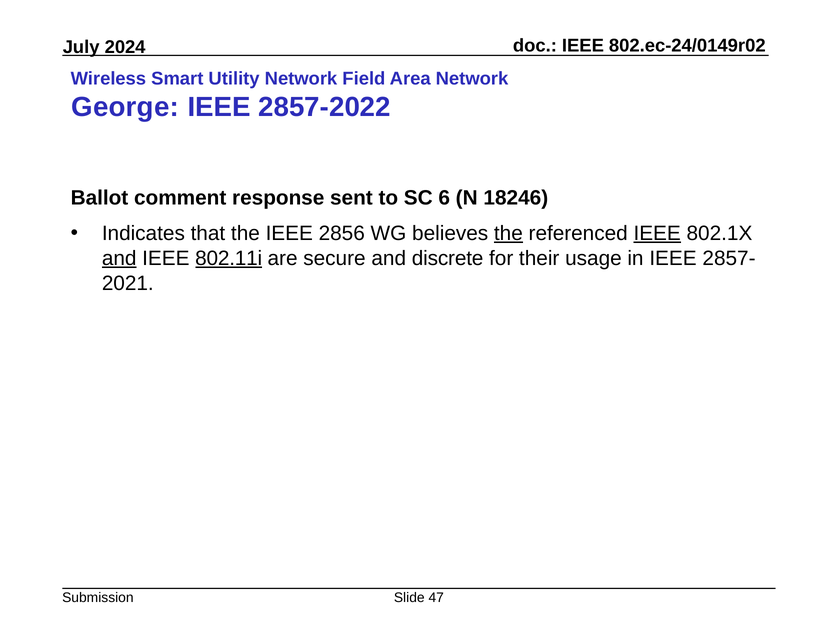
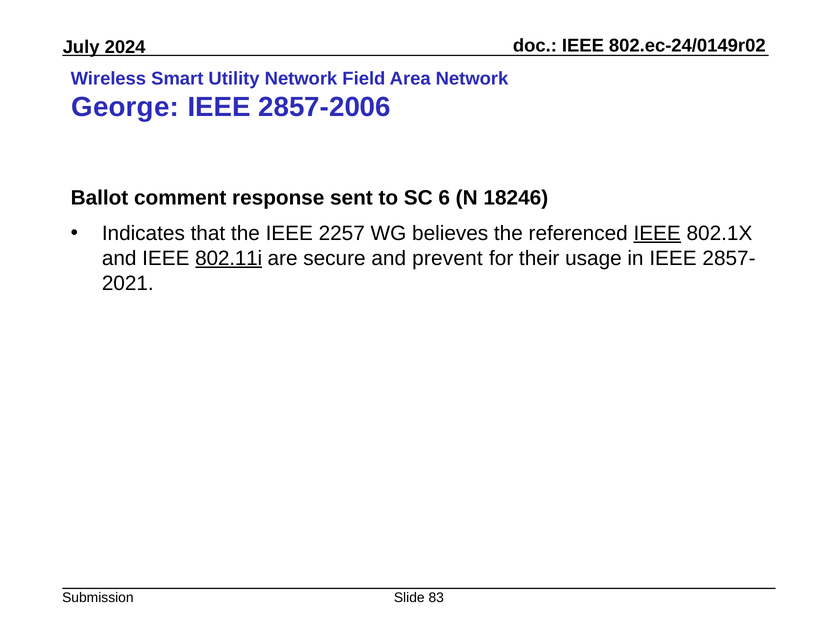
2857-2022: 2857-2022 -> 2857-2006
2856: 2856 -> 2257
the at (508, 233) underline: present -> none
and at (119, 258) underline: present -> none
discrete: discrete -> prevent
47: 47 -> 83
